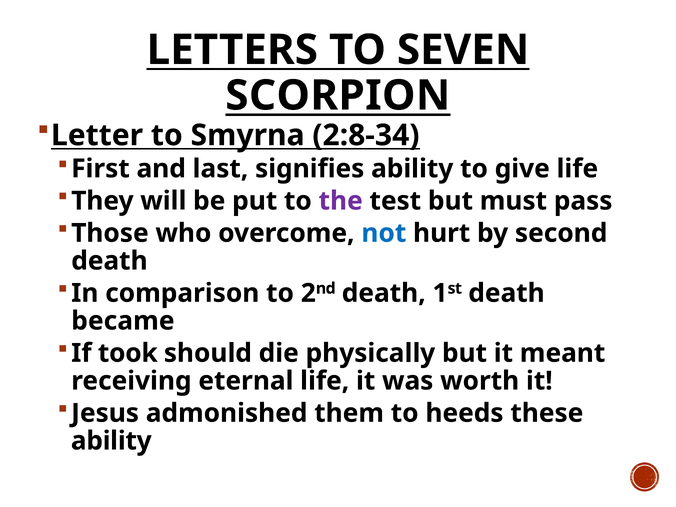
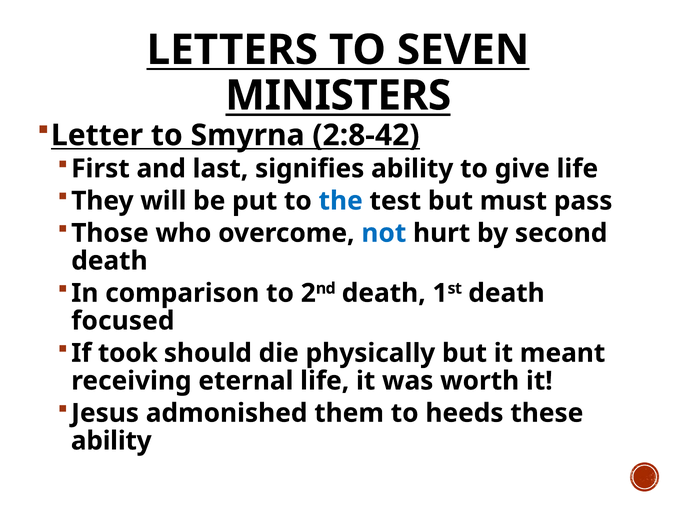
SCORPION: SCORPION -> MINISTERS
2:8-34: 2:8-34 -> 2:8-42
the colour: purple -> blue
became: became -> focused
